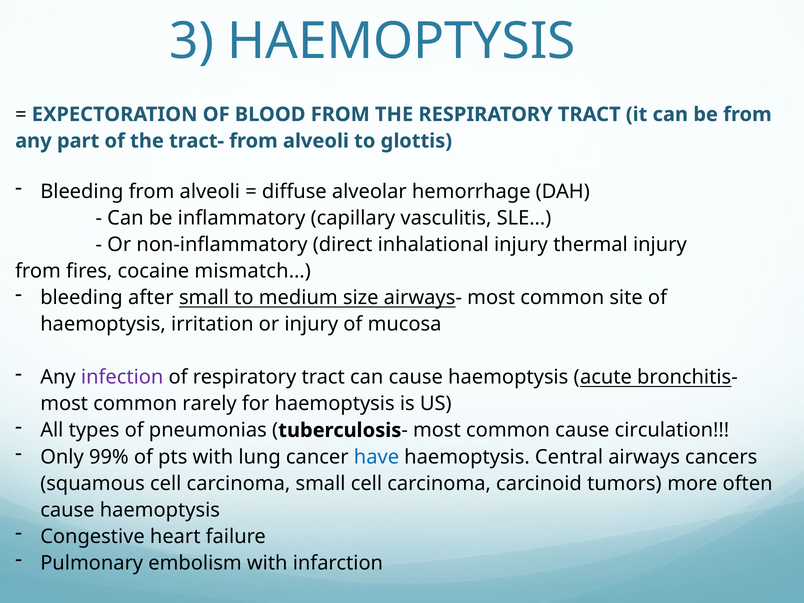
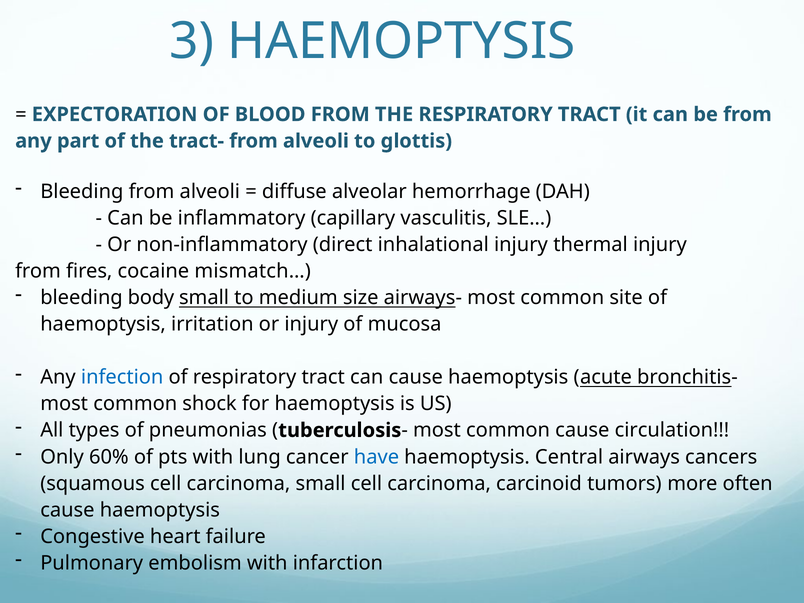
after: after -> body
infection colour: purple -> blue
rarely: rarely -> shock
99%: 99% -> 60%
